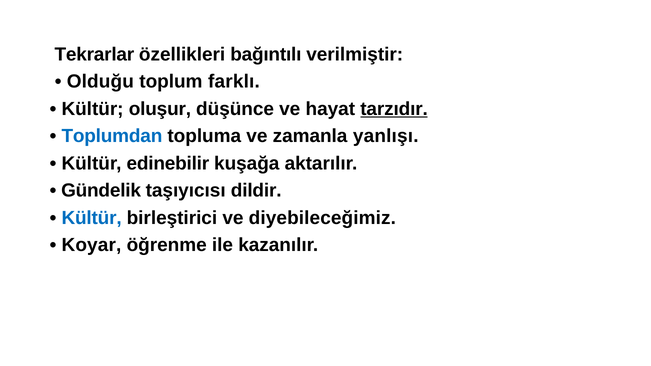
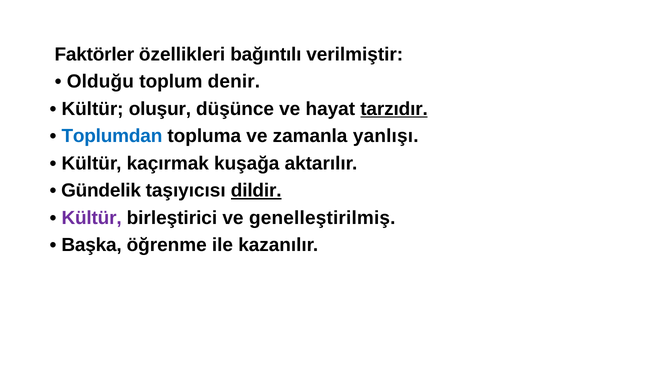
Tekrarlar: Tekrarlar -> Faktörler
farklı: farklı -> denir
edinebilir: edinebilir -> kaçırmak
dildir underline: none -> present
Kültür at (92, 218) colour: blue -> purple
diyebileceğimiz: diyebileceğimiz -> genelleştirilmiş
Koyar: Koyar -> Başka
